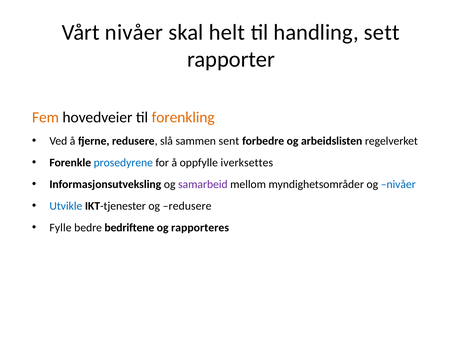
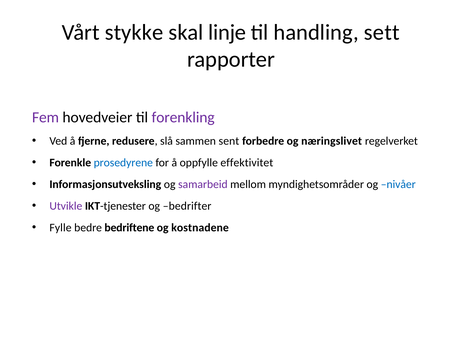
Vårt nivåer: nivåer -> stykke
helt: helt -> linje
Fem colour: orange -> purple
forenkling colour: orange -> purple
arbeidslisten: arbeidslisten -> næringslivet
iverksettes: iverksettes -> effektivitet
Utvikle colour: blue -> purple
og redusere: redusere -> bedrifter
rapporteres: rapporteres -> kostnadene
